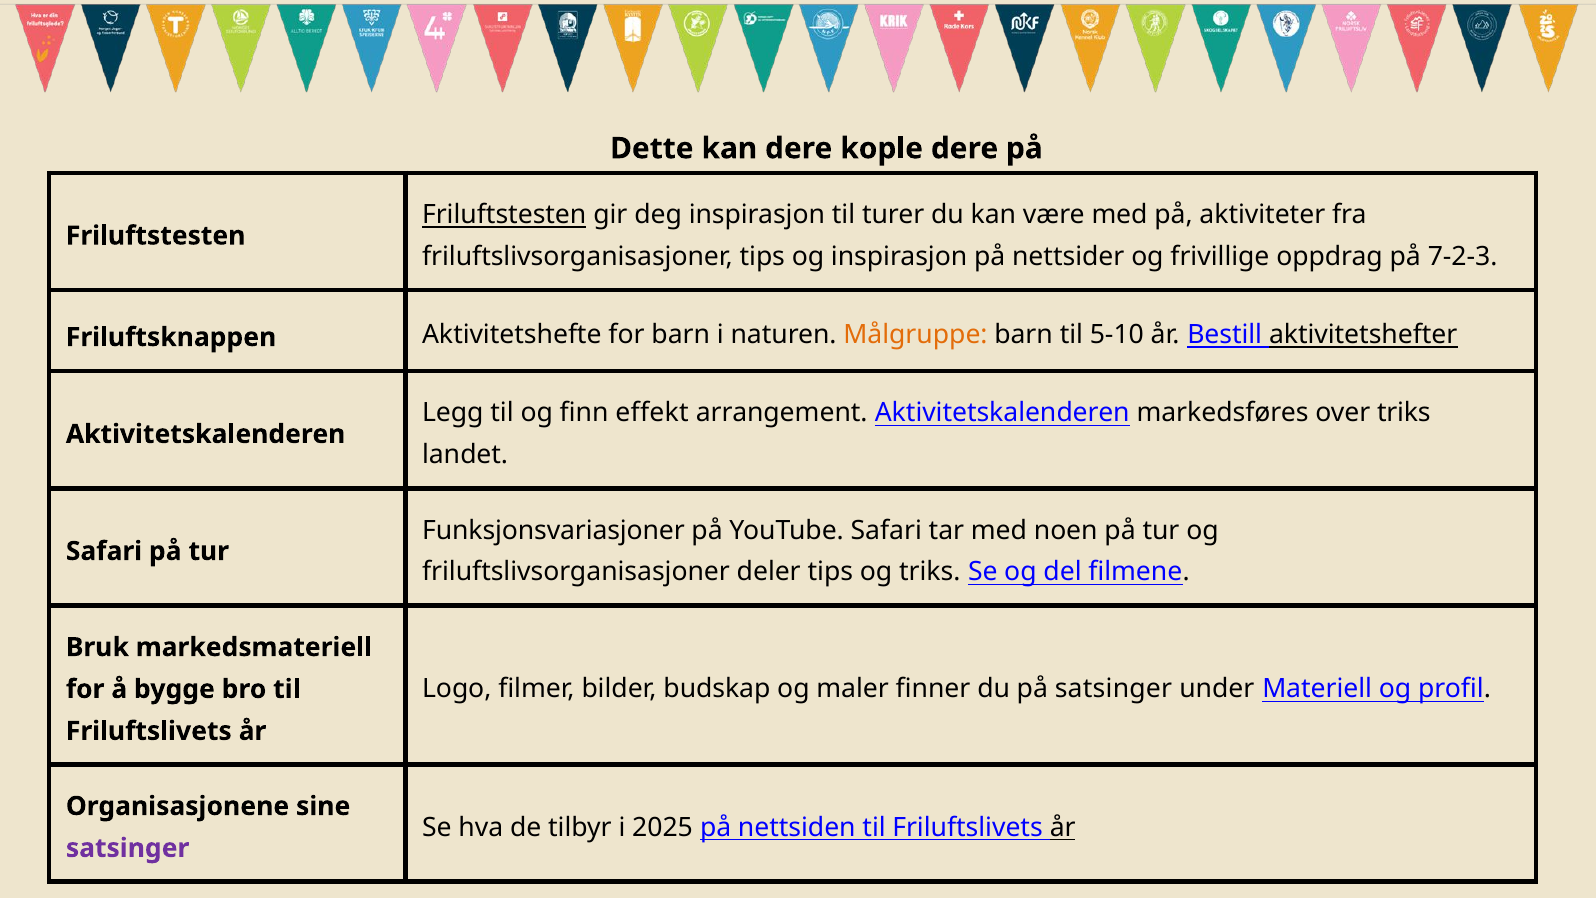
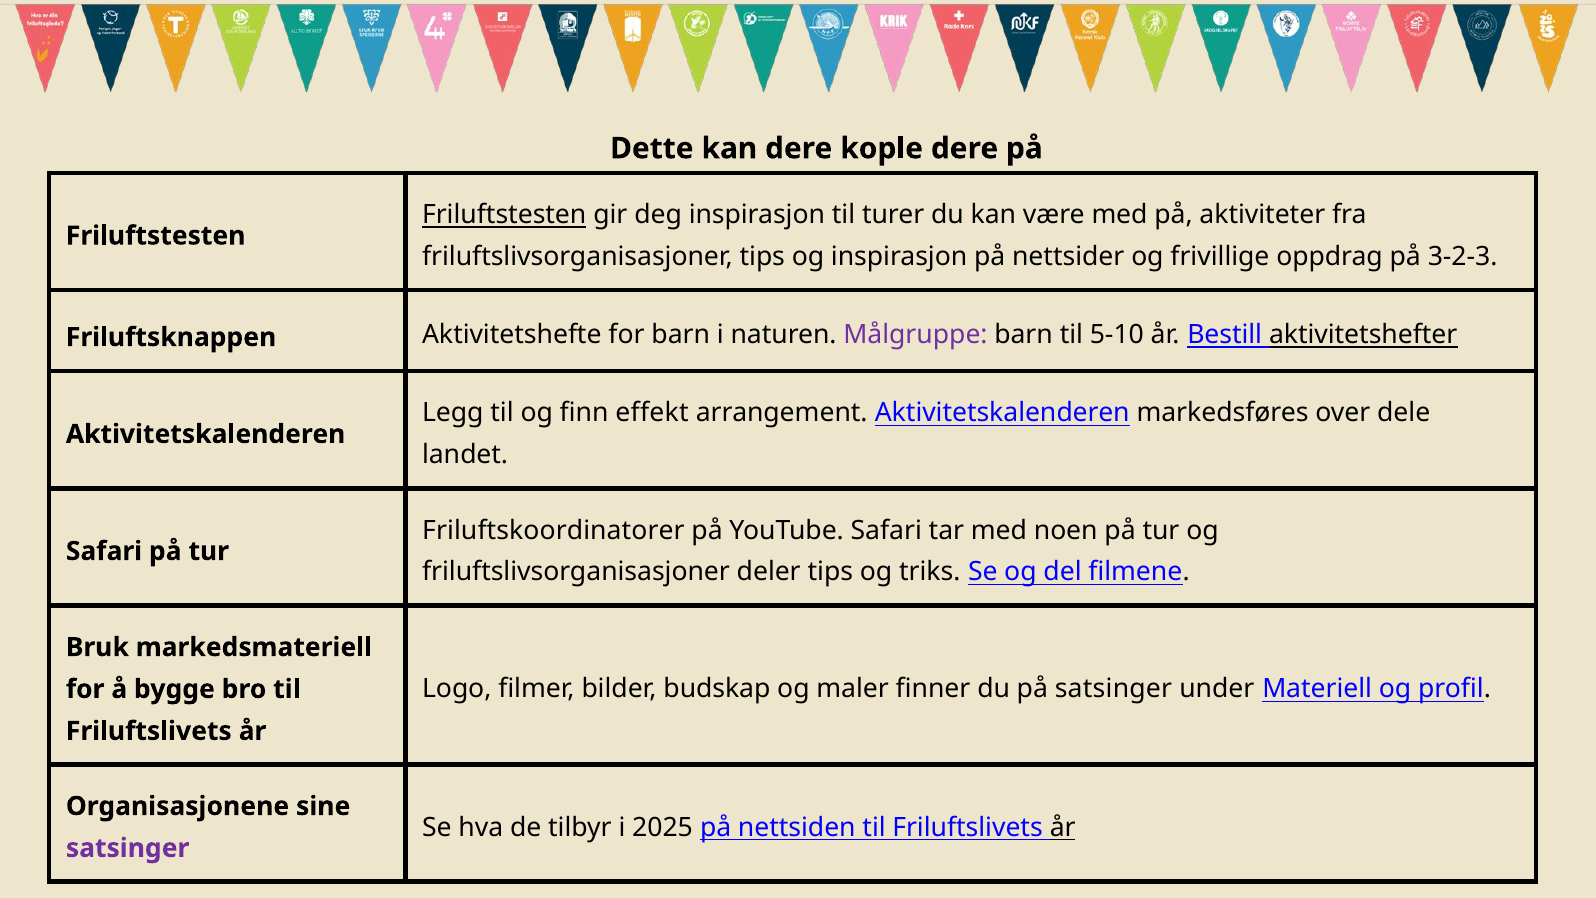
7-2-3: 7-2-3 -> 3-2-3
Målgruppe colour: orange -> purple
over triks: triks -> dele
Funksjonsvariasjoner: Funksjonsvariasjoner -> Friluftskoordinatorer
